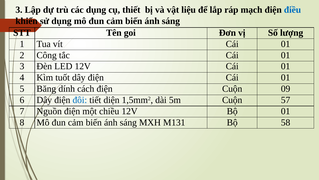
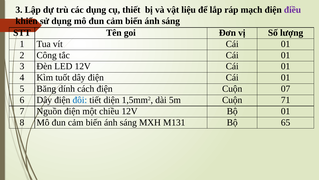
điều colour: blue -> purple
09: 09 -> 07
57: 57 -> 71
58: 58 -> 65
